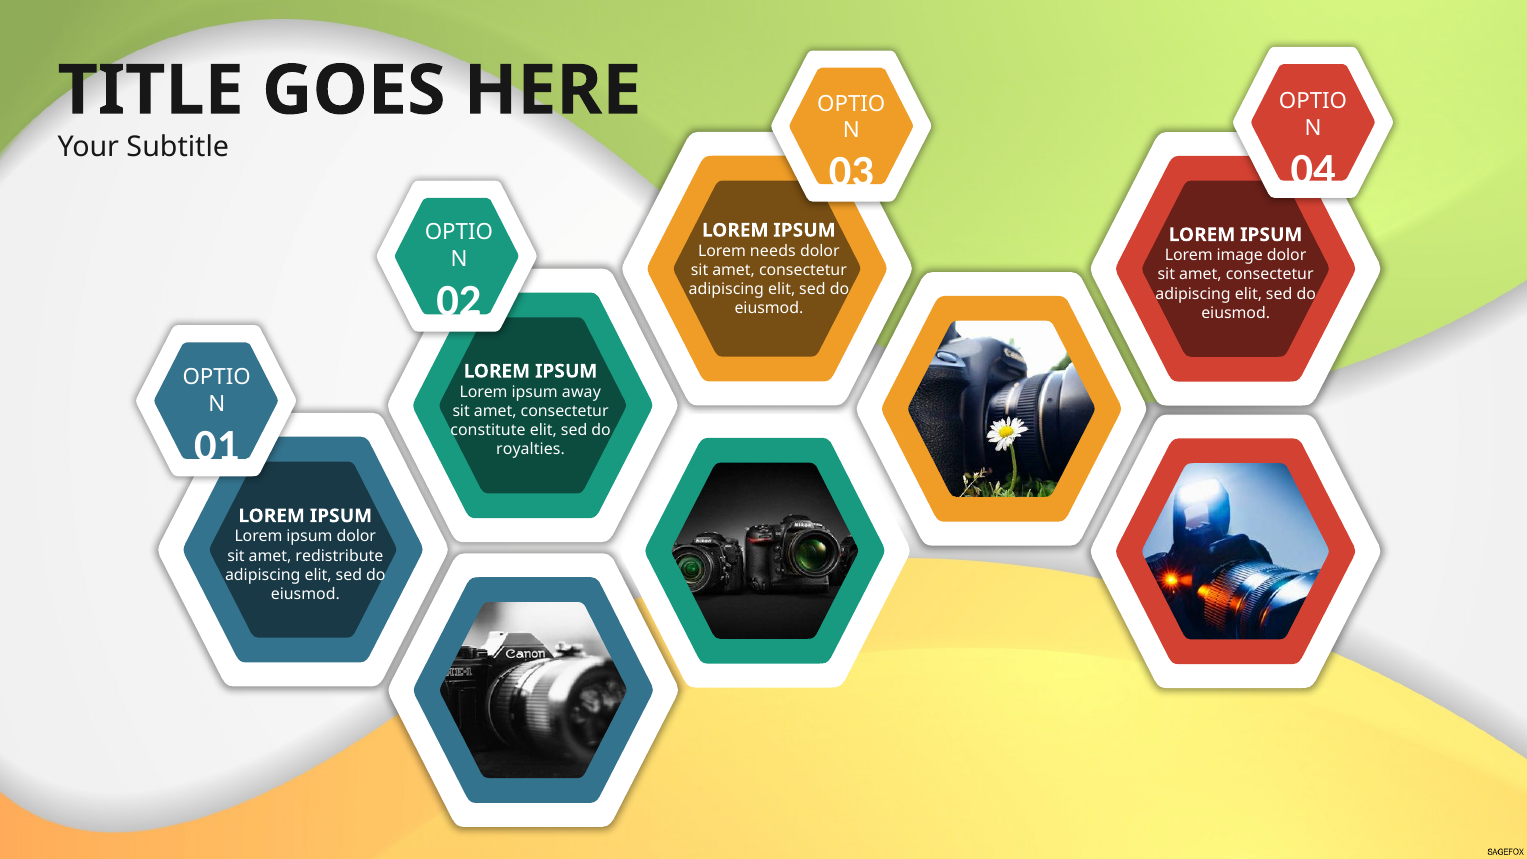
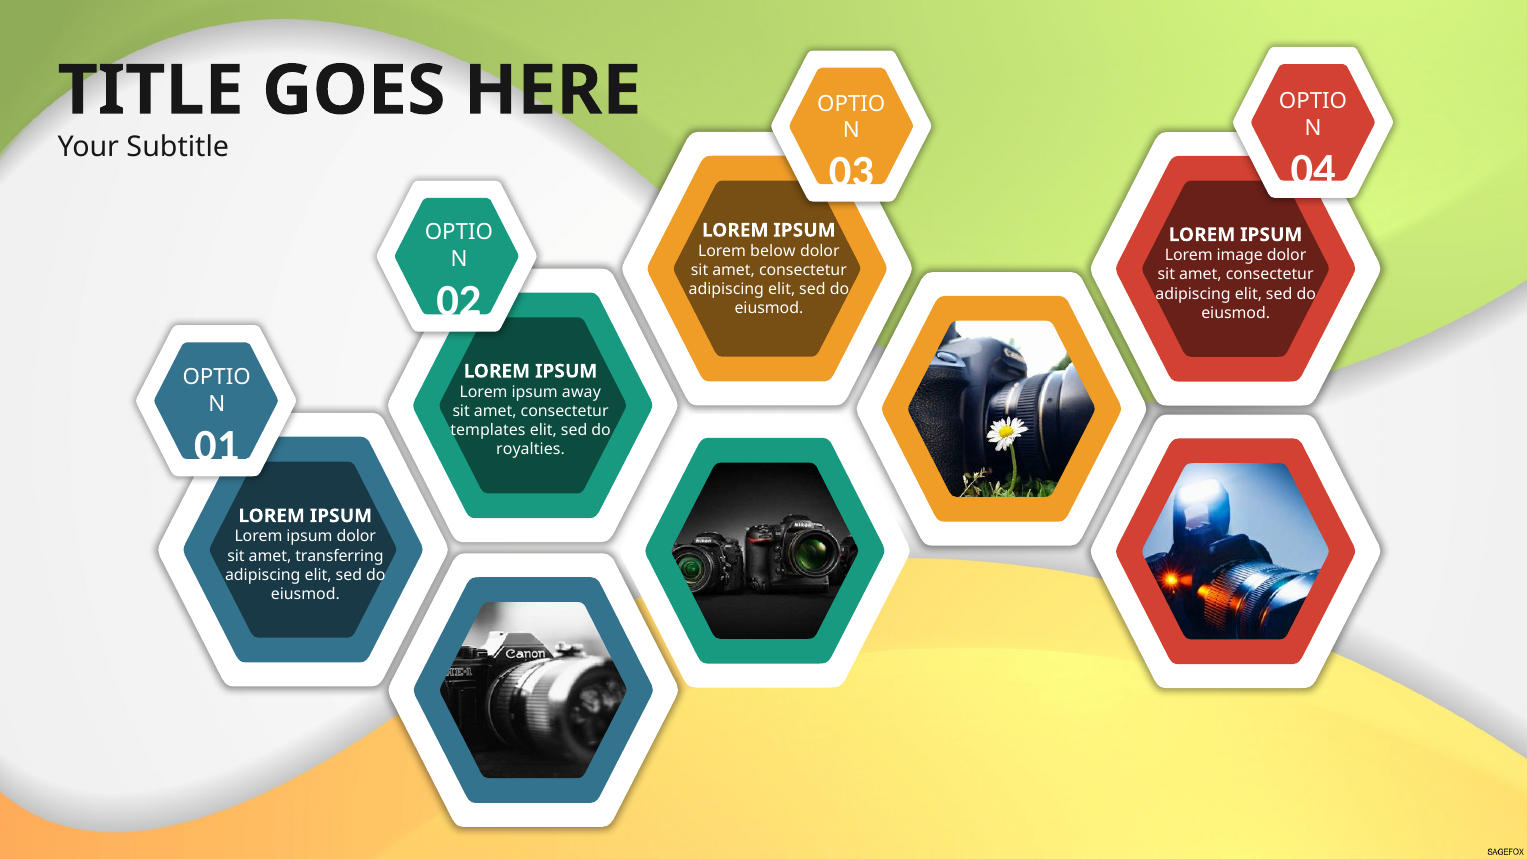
needs: needs -> below
constitute: constitute -> templates
redistribute: redistribute -> transferring
